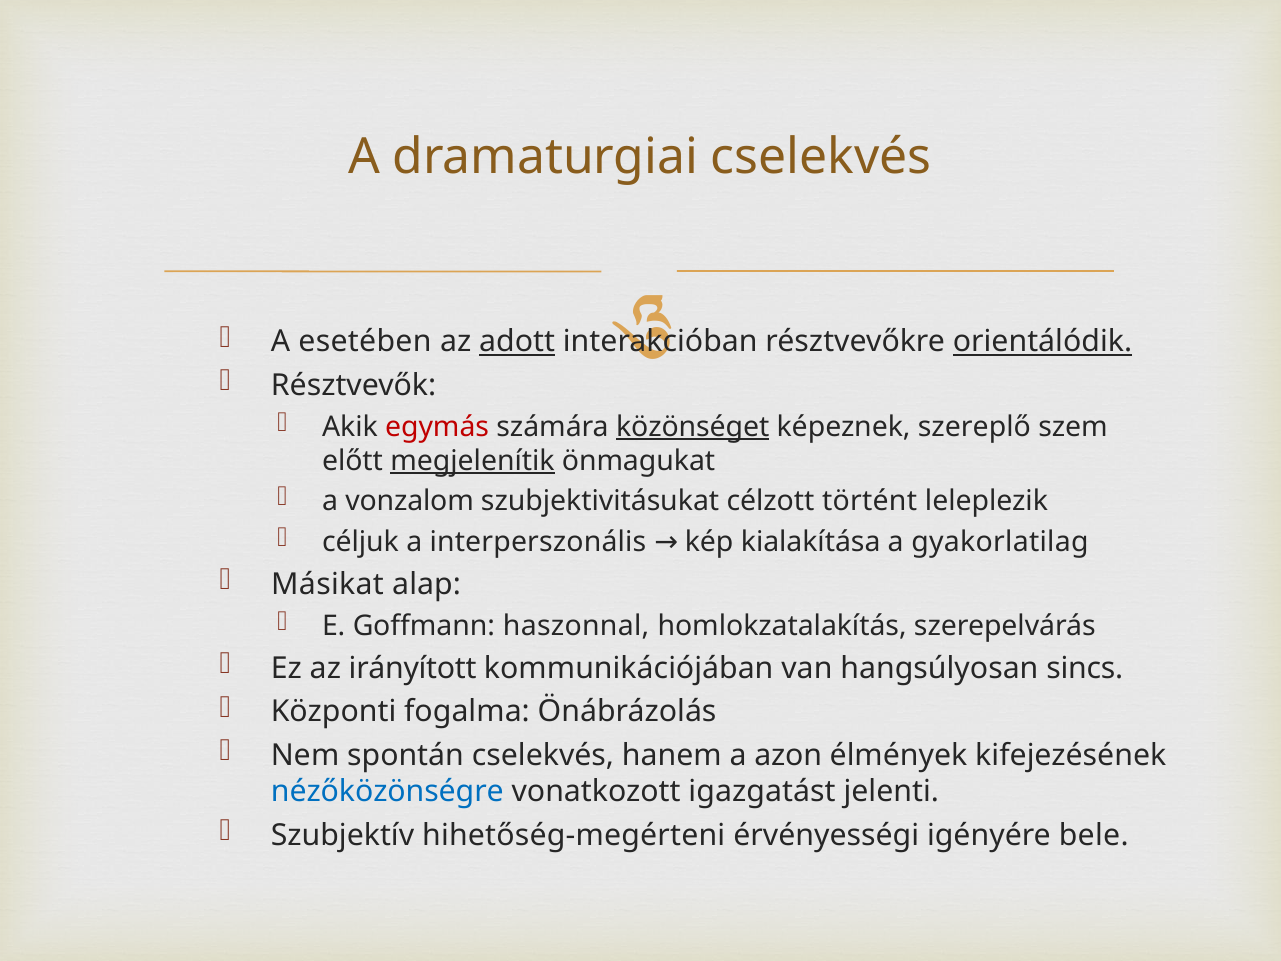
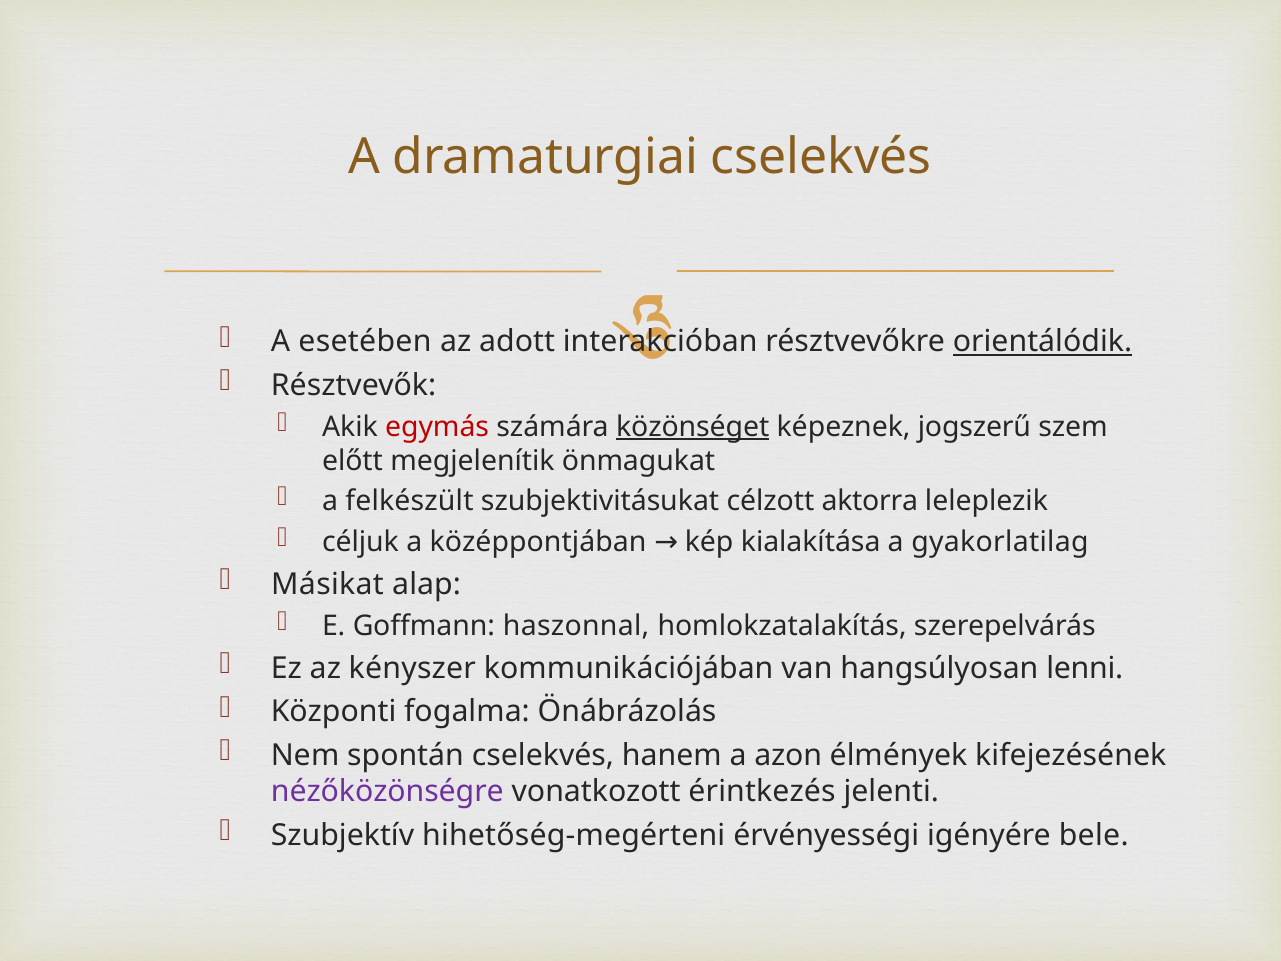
adott underline: present -> none
szereplő: szereplő -> jogszerű
megjelenítik underline: present -> none
vonzalom: vonzalom -> felkészült
történt: történt -> aktorra
interperszonális: interperszonális -> középpontjában
irányított: irányított -> kényszer
sincs: sincs -> lenni
nézőközönségre colour: blue -> purple
igazgatást: igazgatást -> érintkezés
